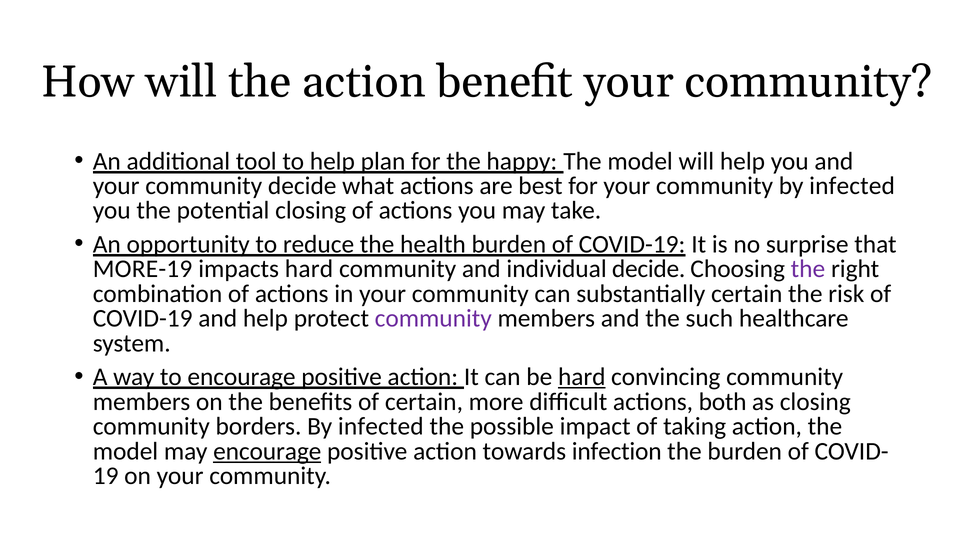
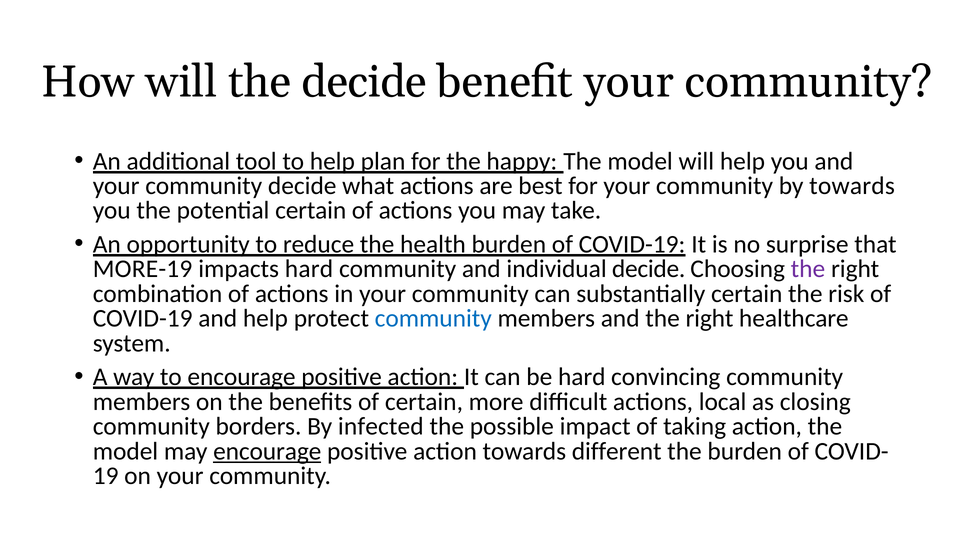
the action: action -> decide
community by infected: infected -> towards
potential closing: closing -> certain
community at (433, 319) colour: purple -> blue
and the such: such -> right
hard at (582, 377) underline: present -> none
both: both -> local
infection: infection -> different
